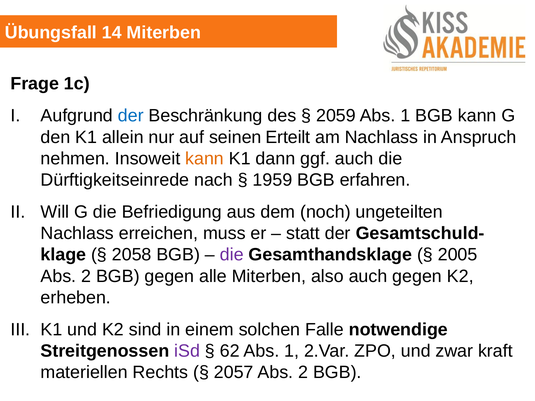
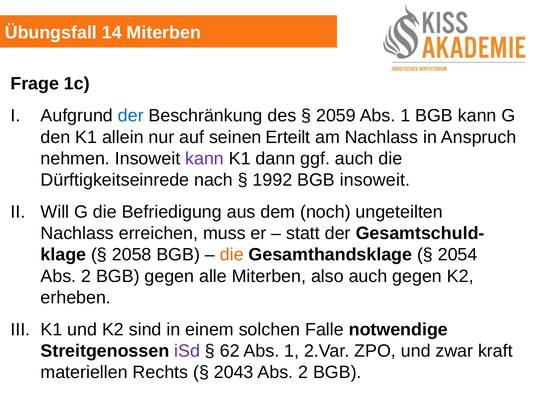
kann at (205, 159) colour: orange -> purple
1959: 1959 -> 1992
BGB erfahren: erfahren -> insoweit
die at (232, 255) colour: purple -> orange
2005: 2005 -> 2054
2057: 2057 -> 2043
